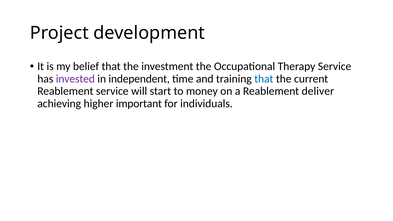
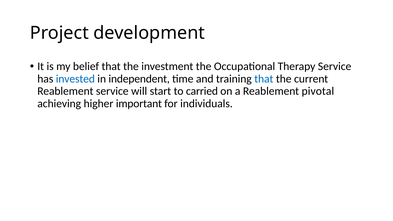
invested colour: purple -> blue
money: money -> carried
deliver: deliver -> pivotal
